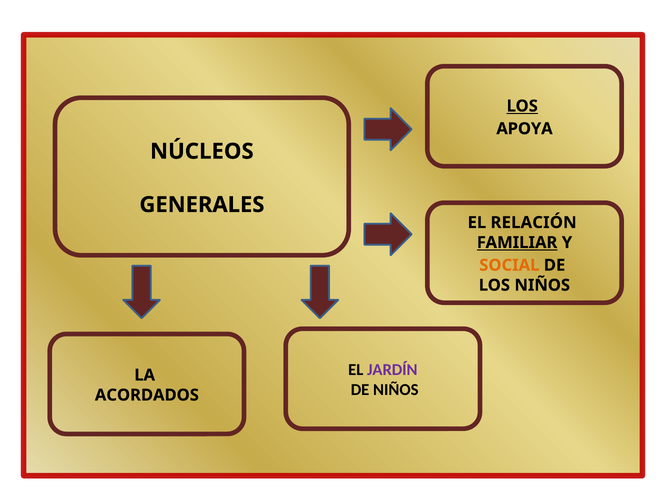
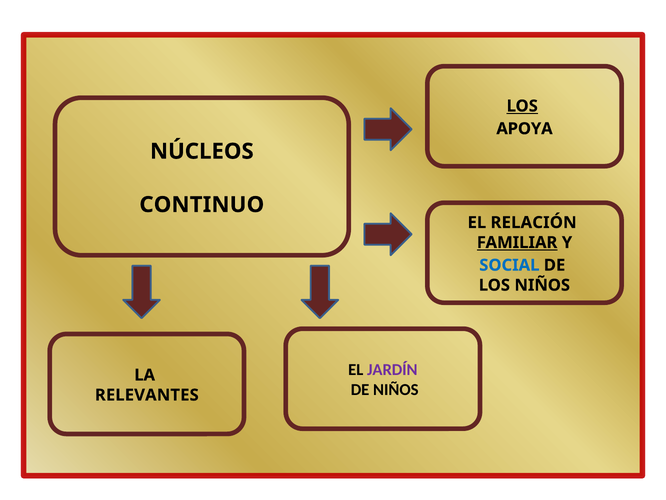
GENERALES: GENERALES -> CONTINUO
SOCIAL colour: orange -> blue
ACORDADOS: ACORDADOS -> RELEVANTES
